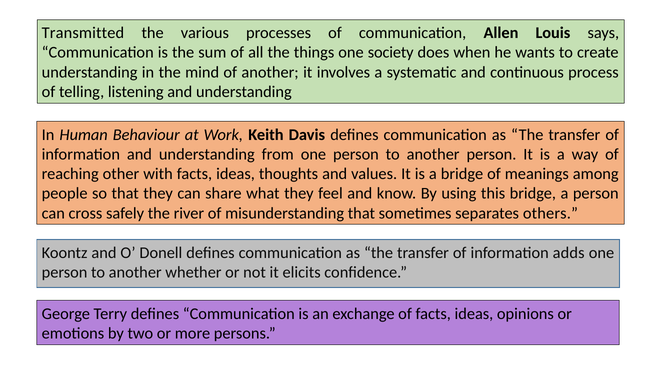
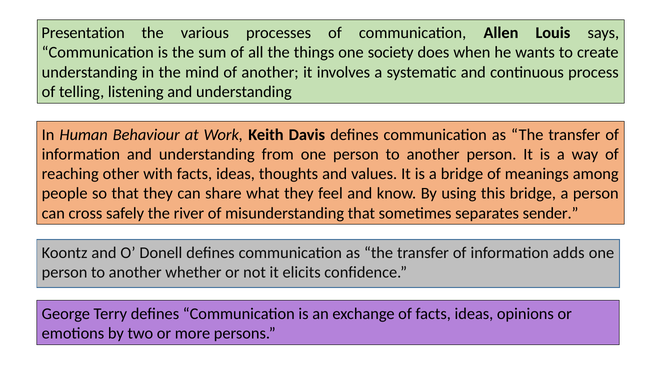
Transmitted: Transmitted -> Presentation
others: others -> sender
